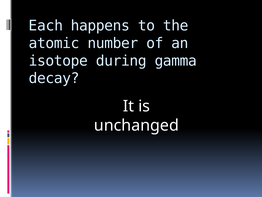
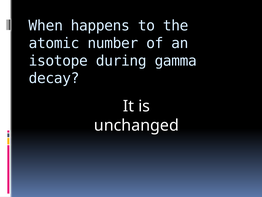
Each: Each -> When
